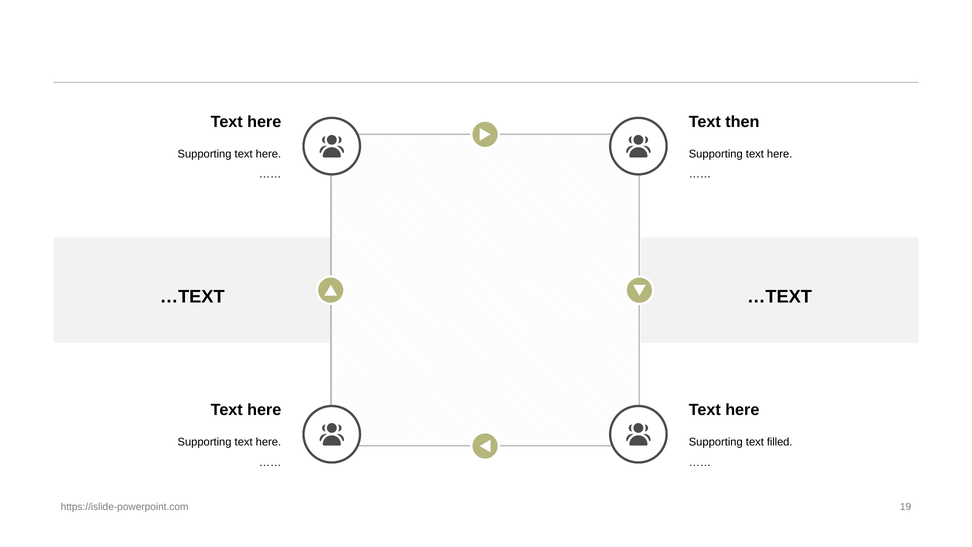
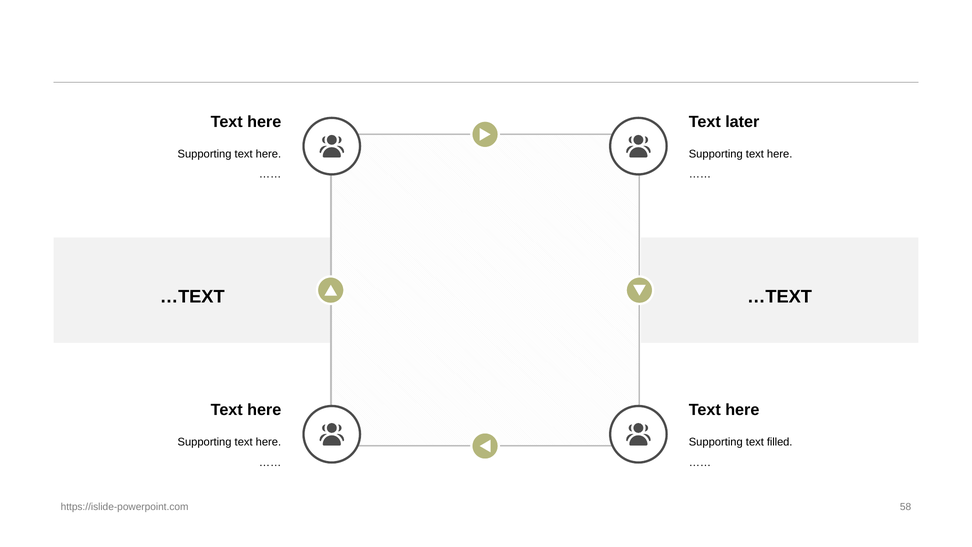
then: then -> later
19: 19 -> 58
